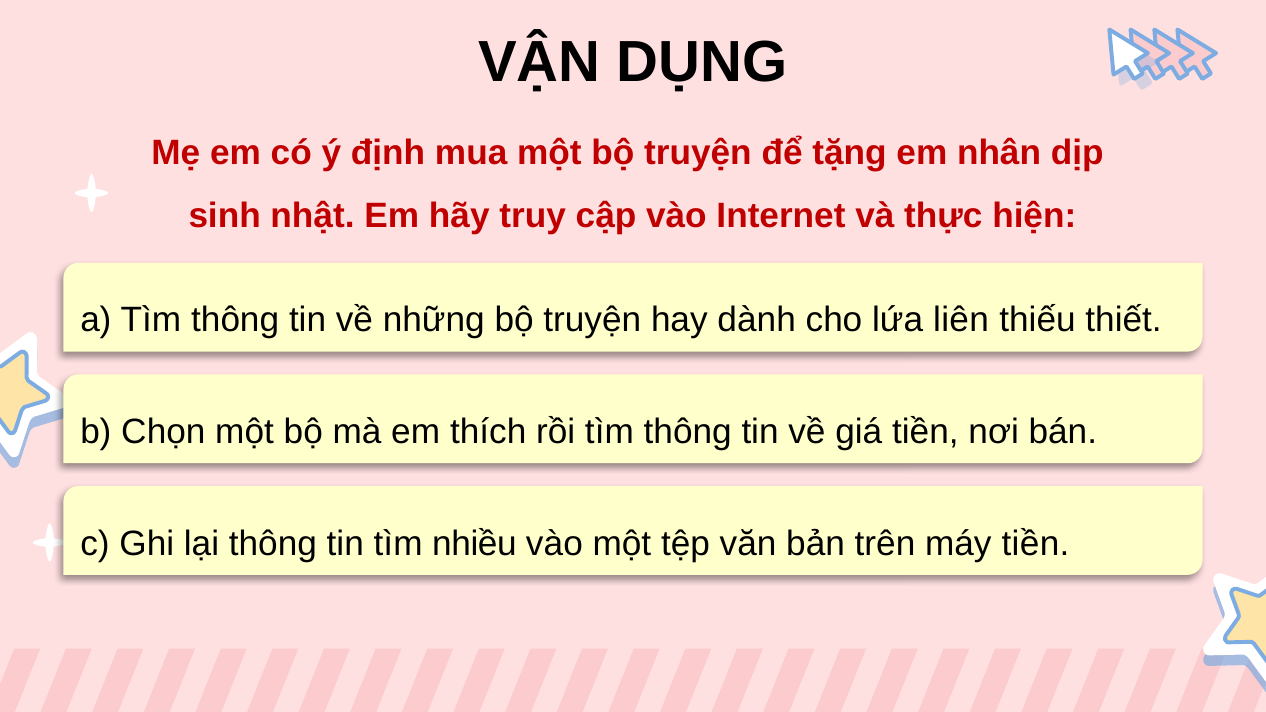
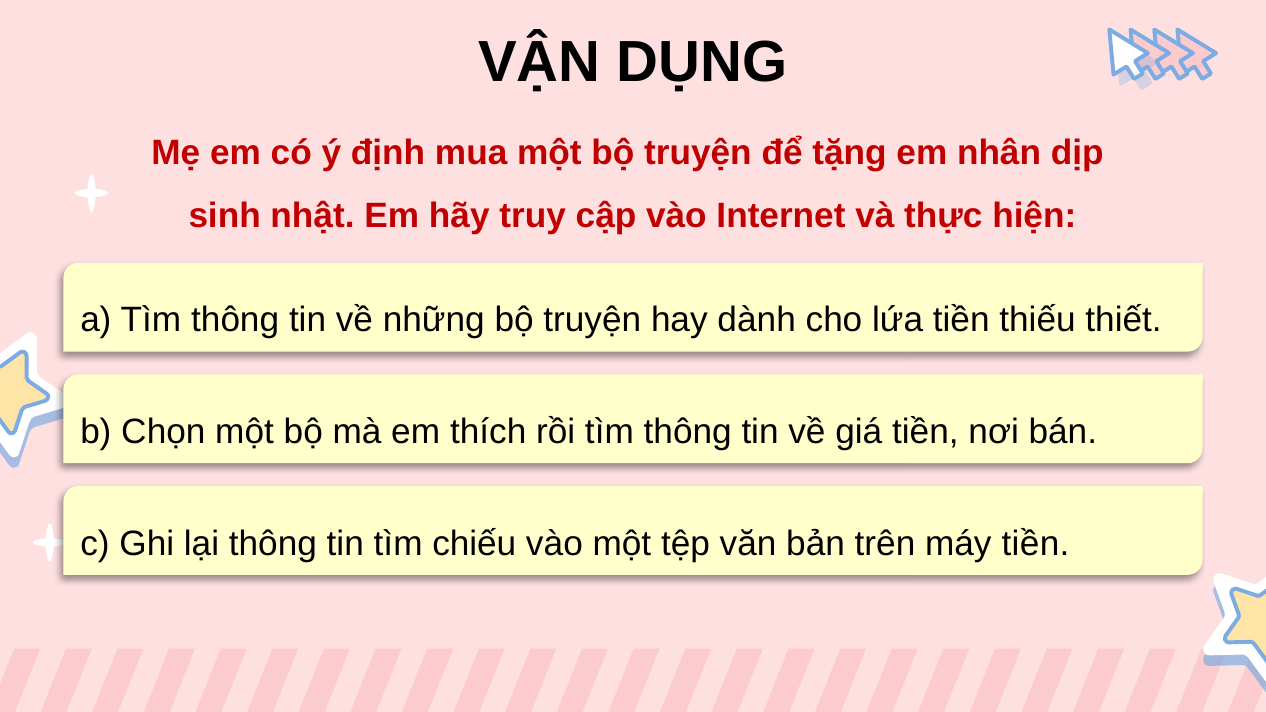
lứa liên: liên -> tiền
nhiều: nhiều -> chiếu
